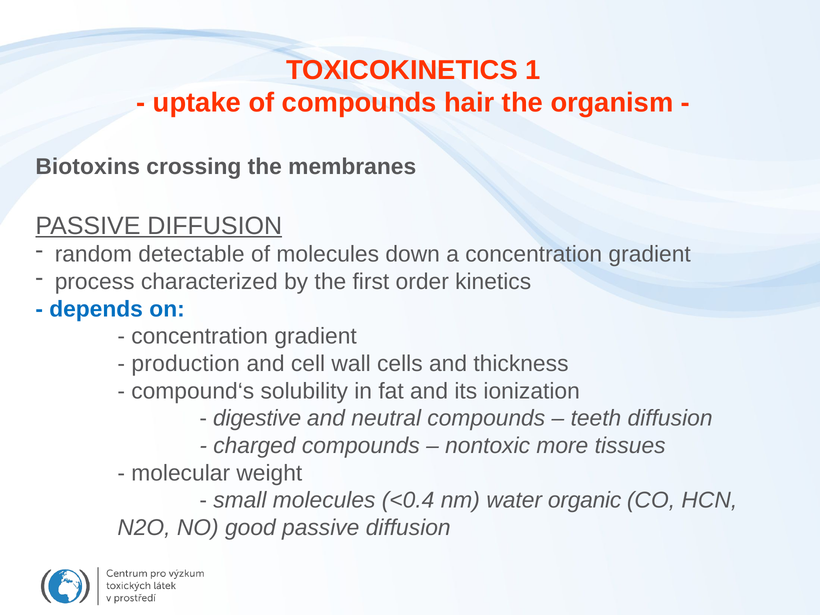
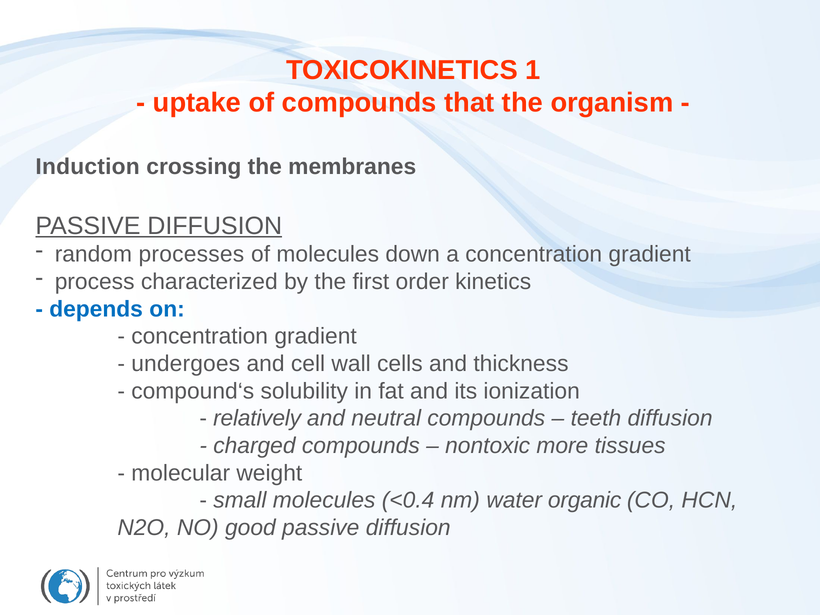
hair: hair -> that
Biotoxins: Biotoxins -> Induction
detectable: detectable -> processes
production: production -> undergoes
digestive: digestive -> relatively
